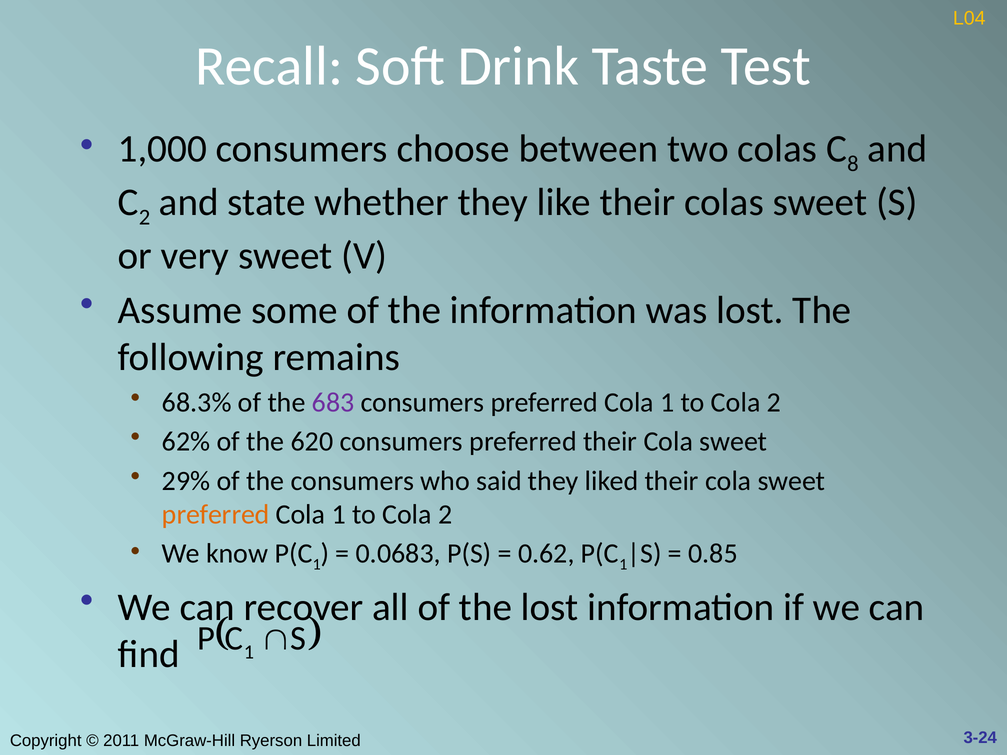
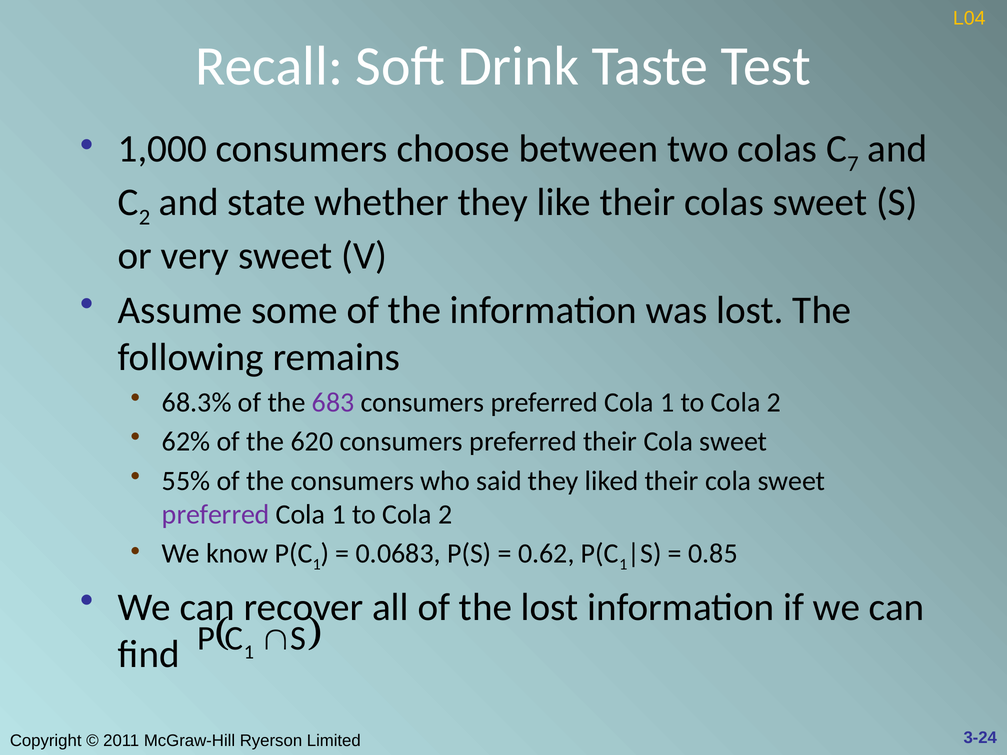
8: 8 -> 7
29%: 29% -> 55%
preferred at (216, 515) colour: orange -> purple
